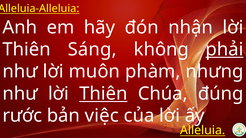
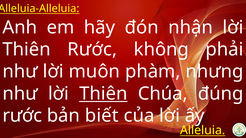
Thiên Sáng: Sáng -> Rước
phải underline: present -> none
việc: việc -> biết
